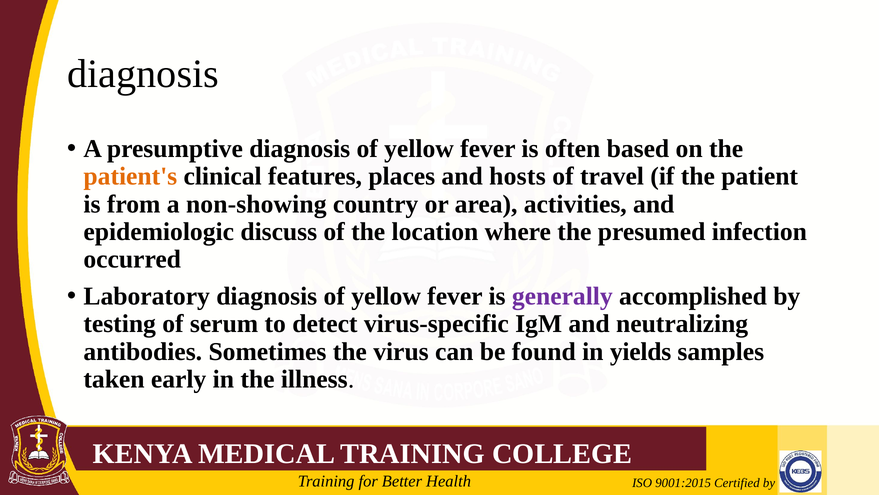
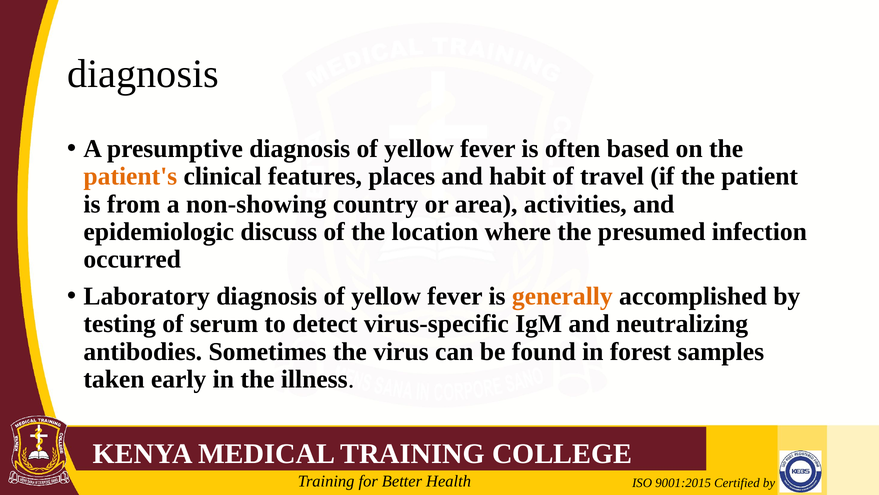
hosts: hosts -> habit
generally colour: purple -> orange
yields: yields -> forest
